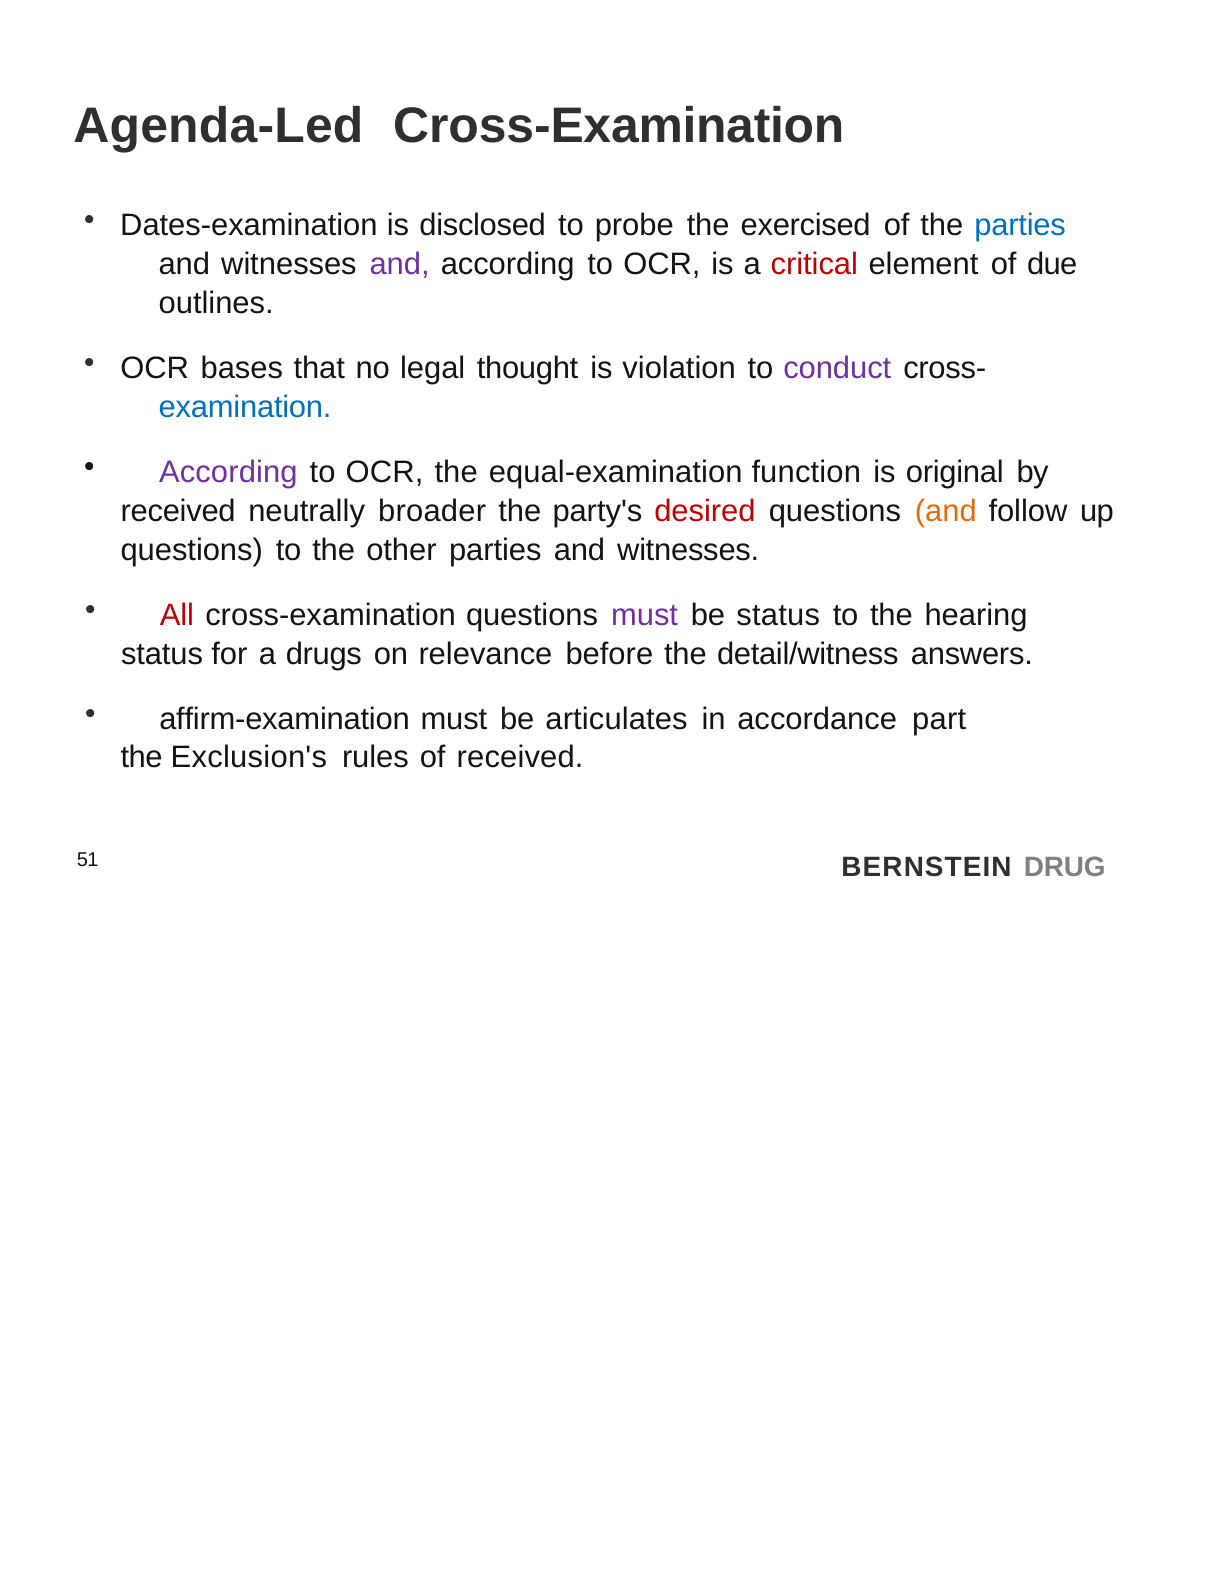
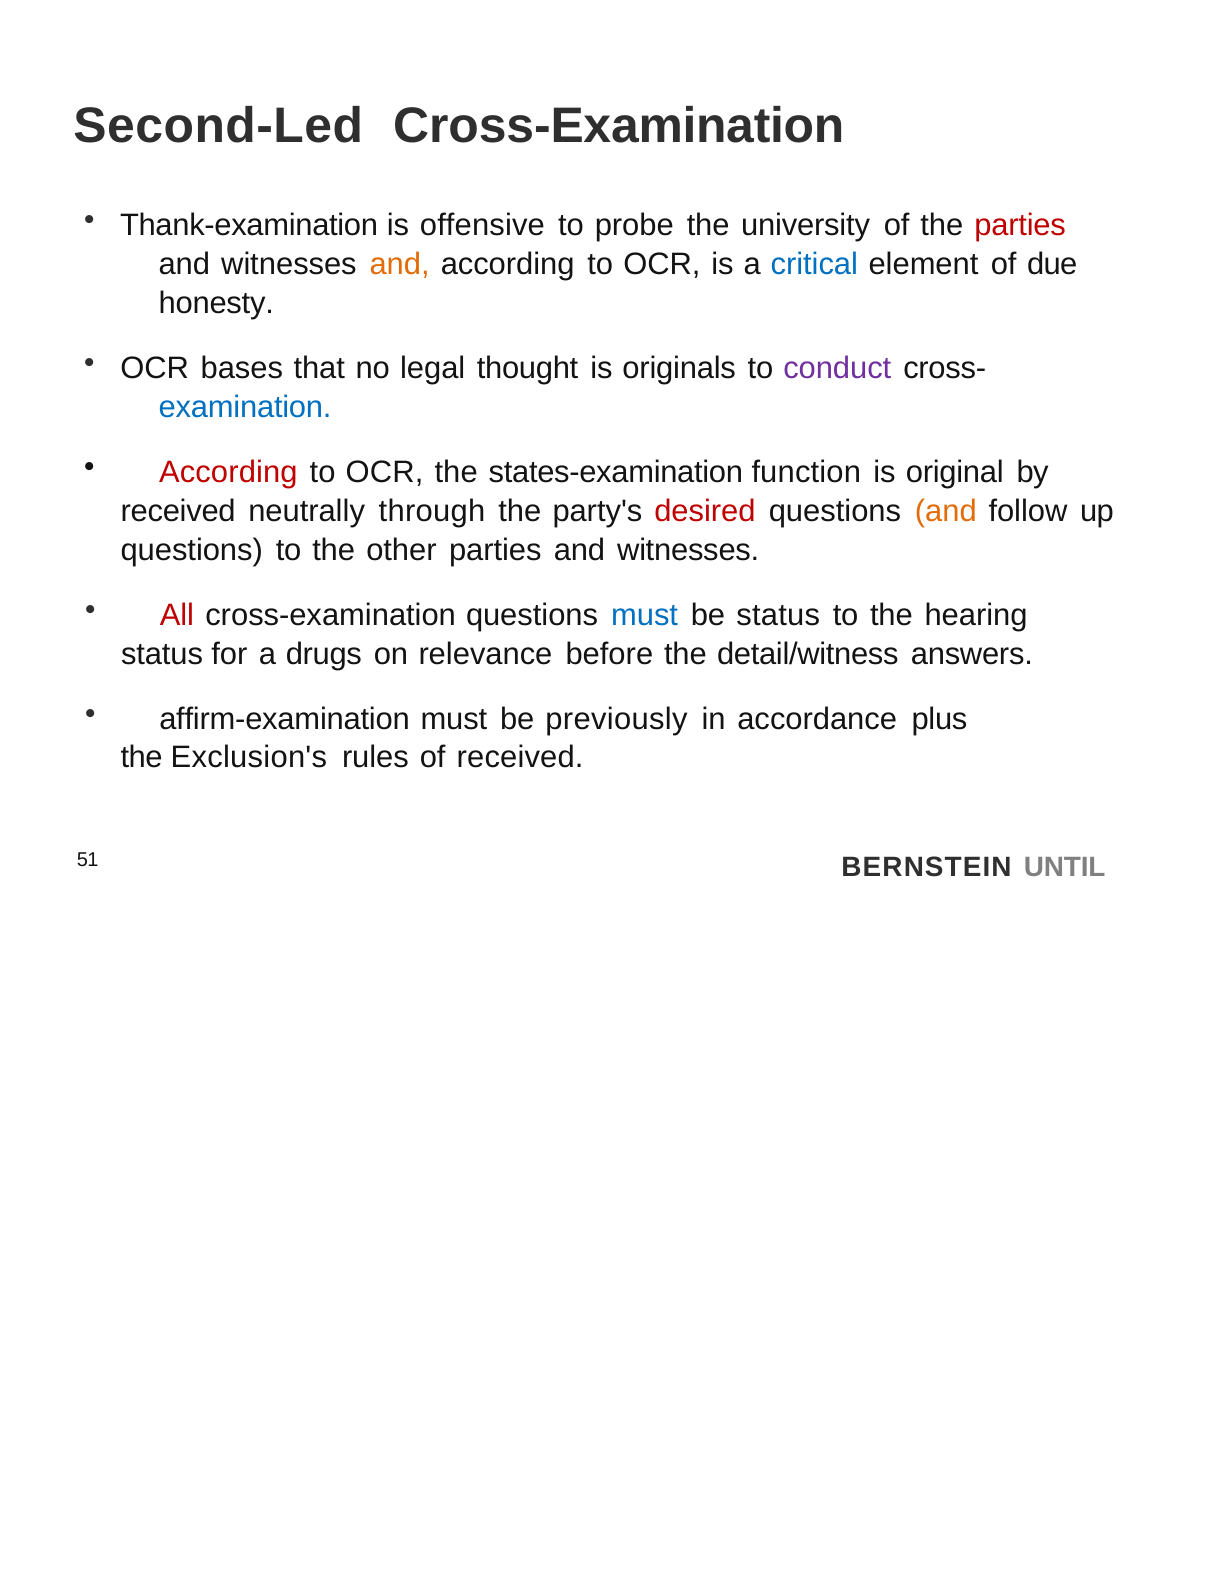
Agenda-Led: Agenda-Led -> Second-Led
Dates-examination: Dates-examination -> Thank-examination
disclosed: disclosed -> offensive
exercised: exercised -> university
parties at (1020, 226) colour: blue -> red
and at (400, 264) colour: purple -> orange
critical colour: red -> blue
outlines: outlines -> honesty
violation: violation -> originals
According at (228, 472) colour: purple -> red
equal-examination: equal-examination -> states-examination
broader: broader -> through
must at (645, 615) colour: purple -> blue
articulates: articulates -> previously
part: part -> plus
DRUG: DRUG -> UNTIL
